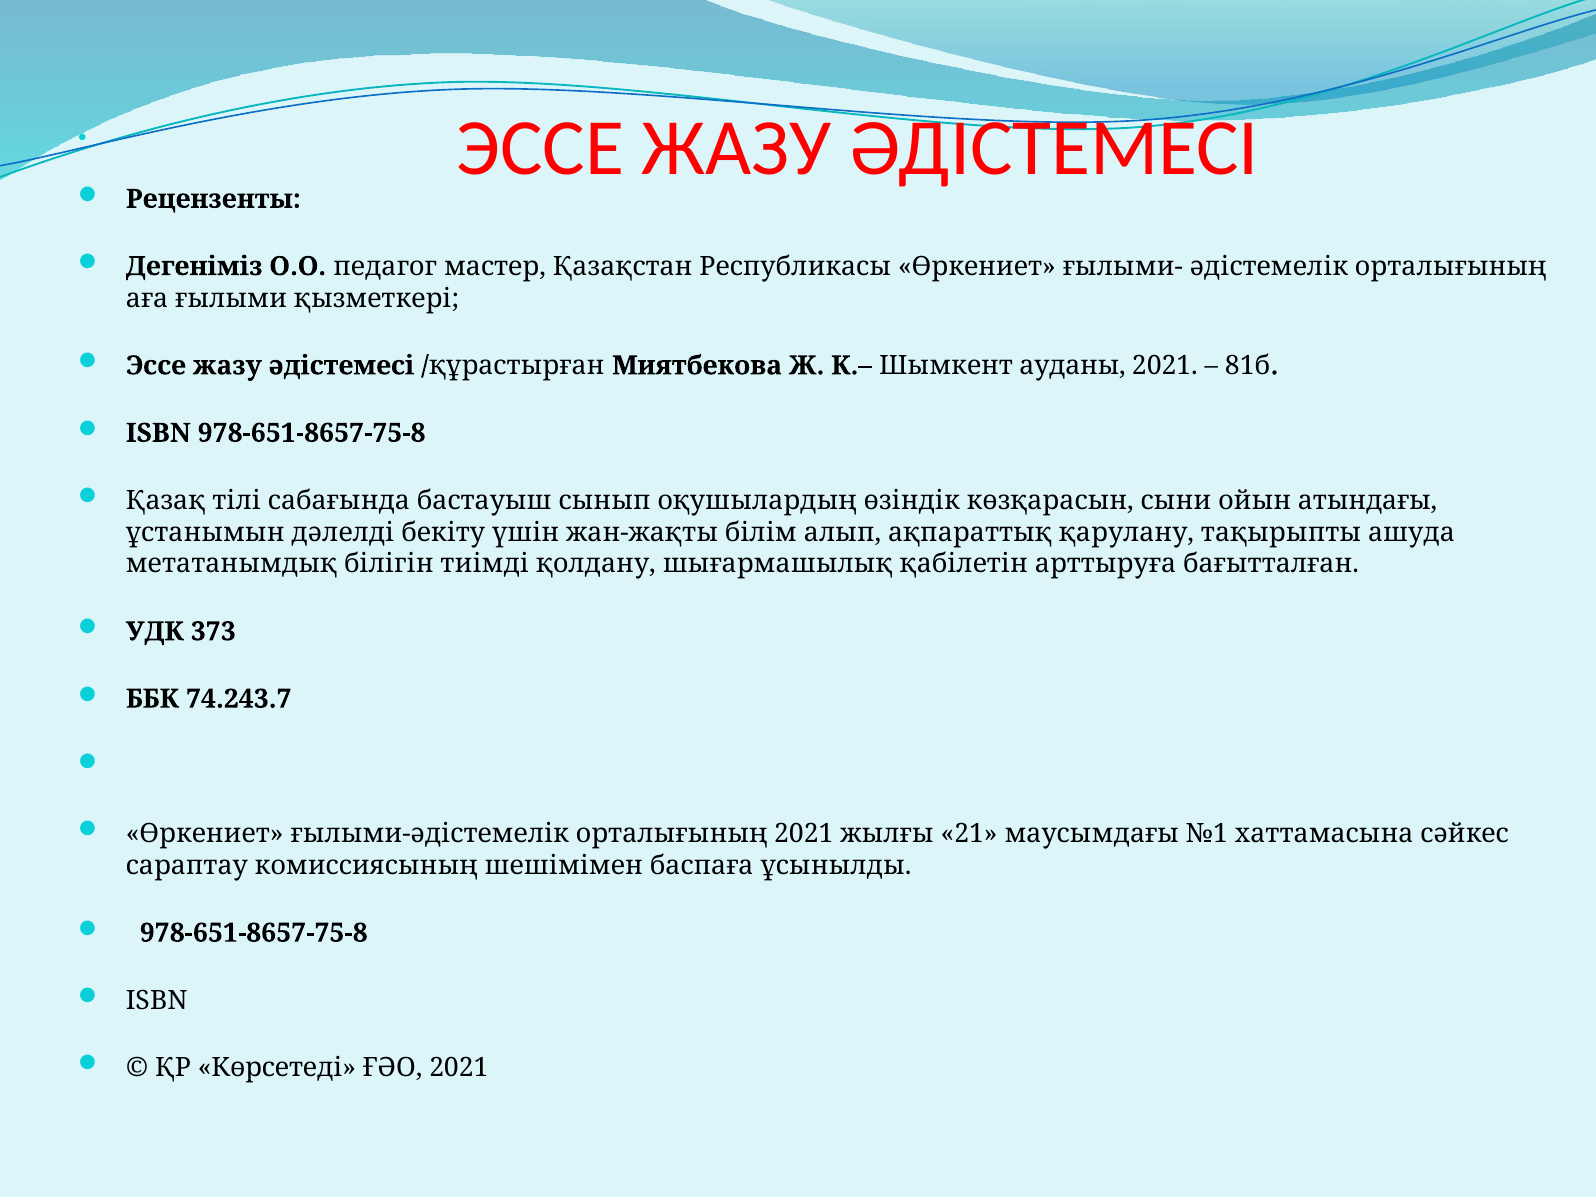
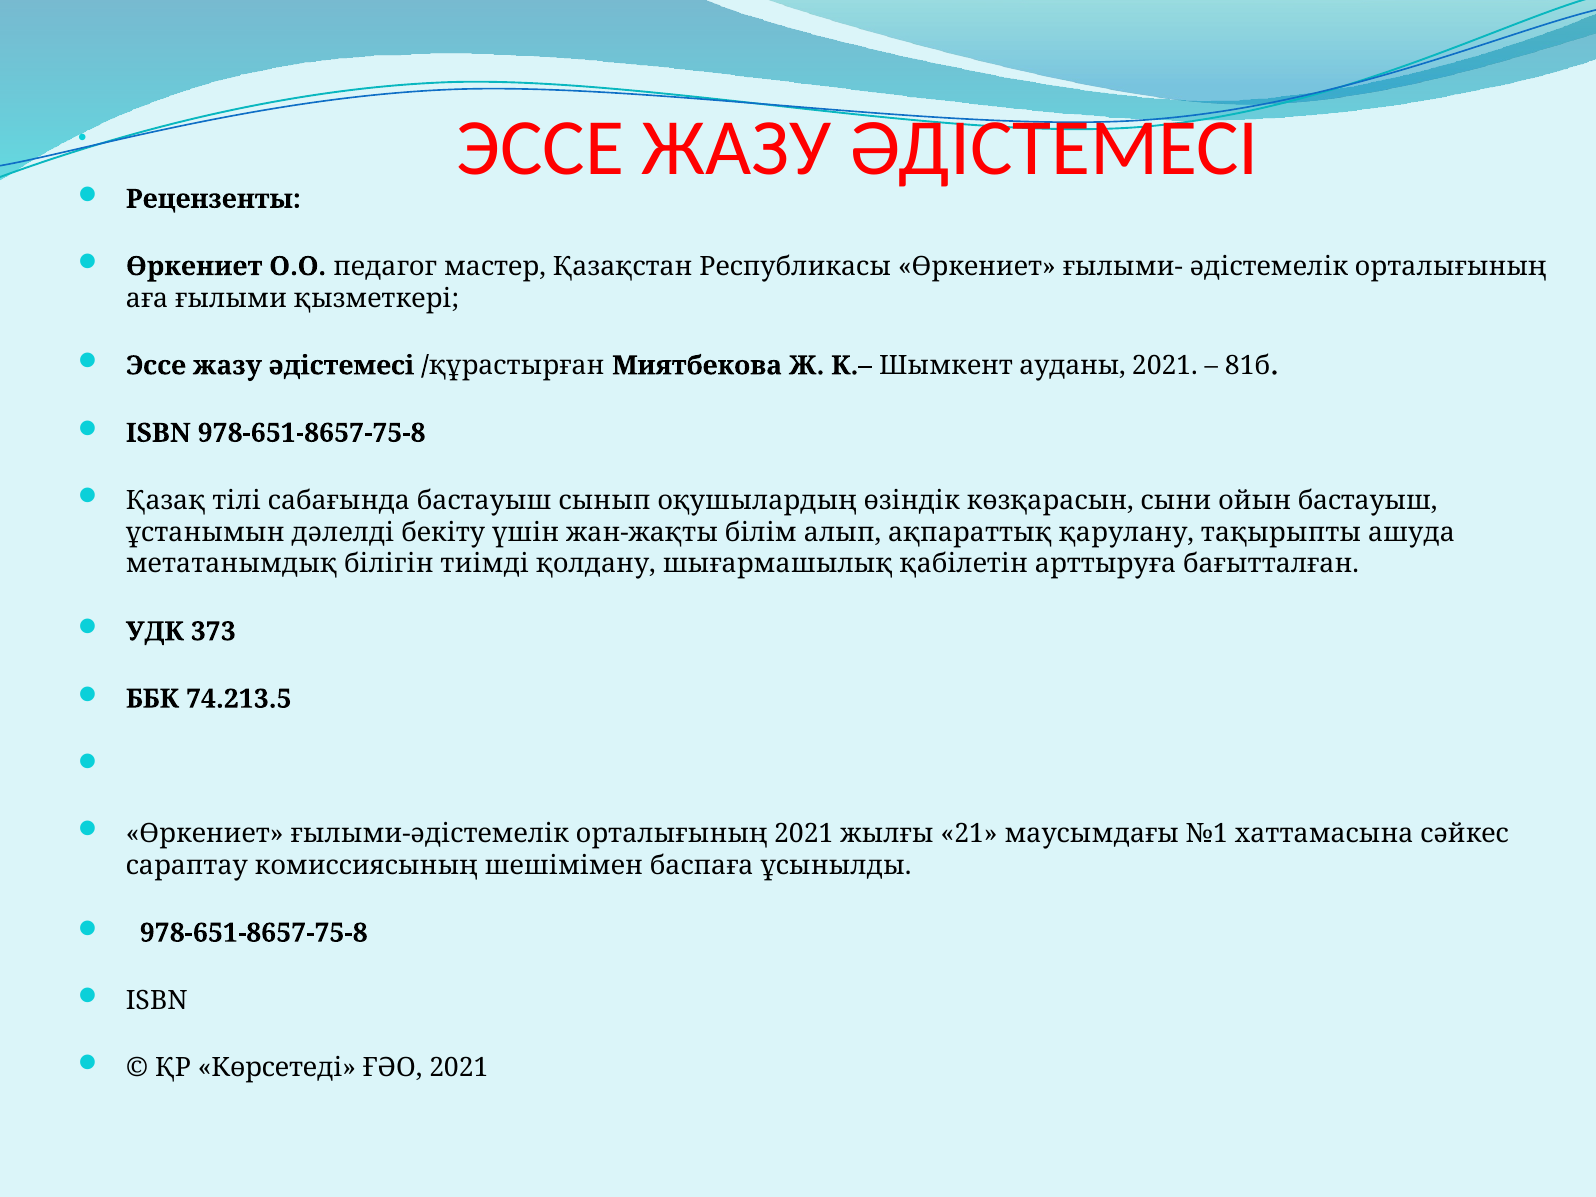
Дегеніміз at (194, 266): Дегеніміз -> Өркениет
ойын атындағы: атындағы -> бастауыш
74.243.7: 74.243.7 -> 74.213.5
